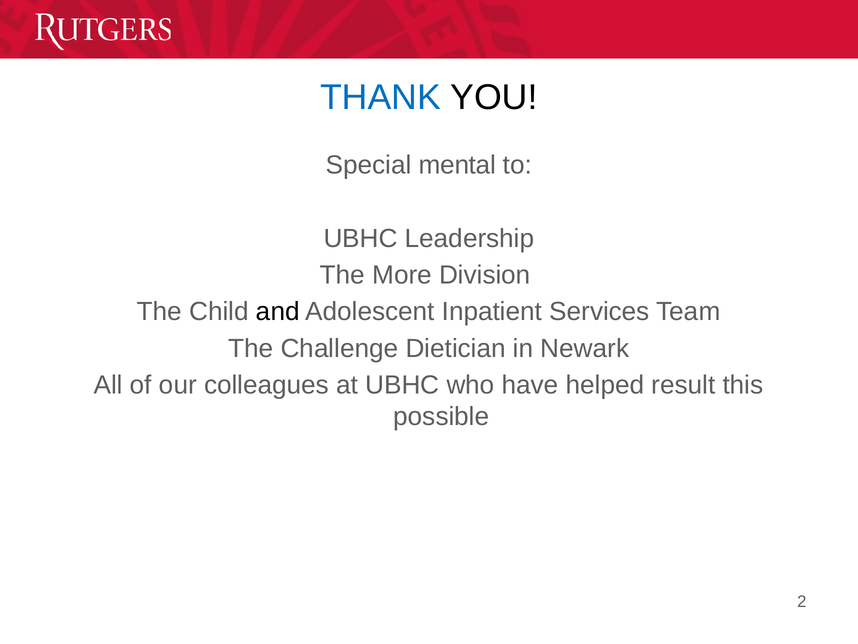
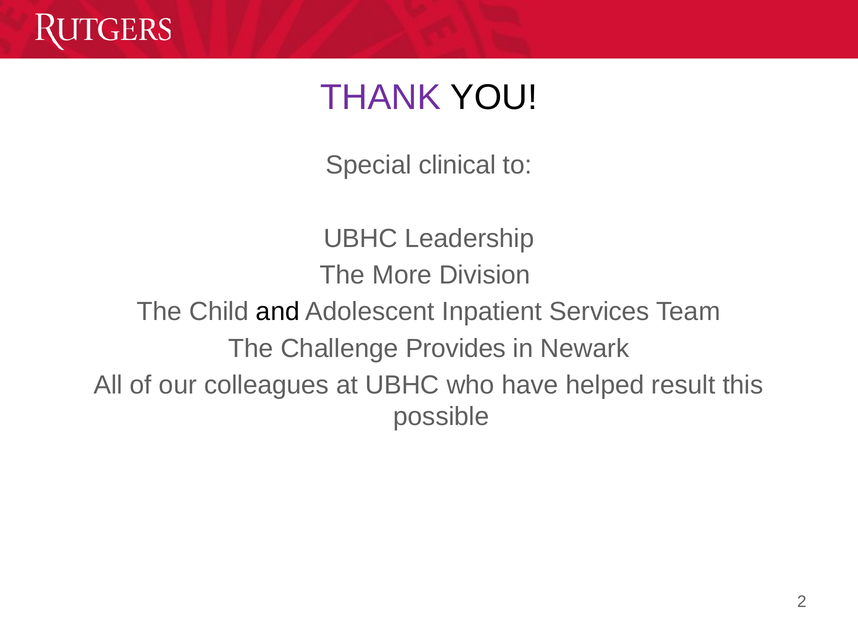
THANK colour: blue -> purple
mental: mental -> clinical
Dietician: Dietician -> Provides
